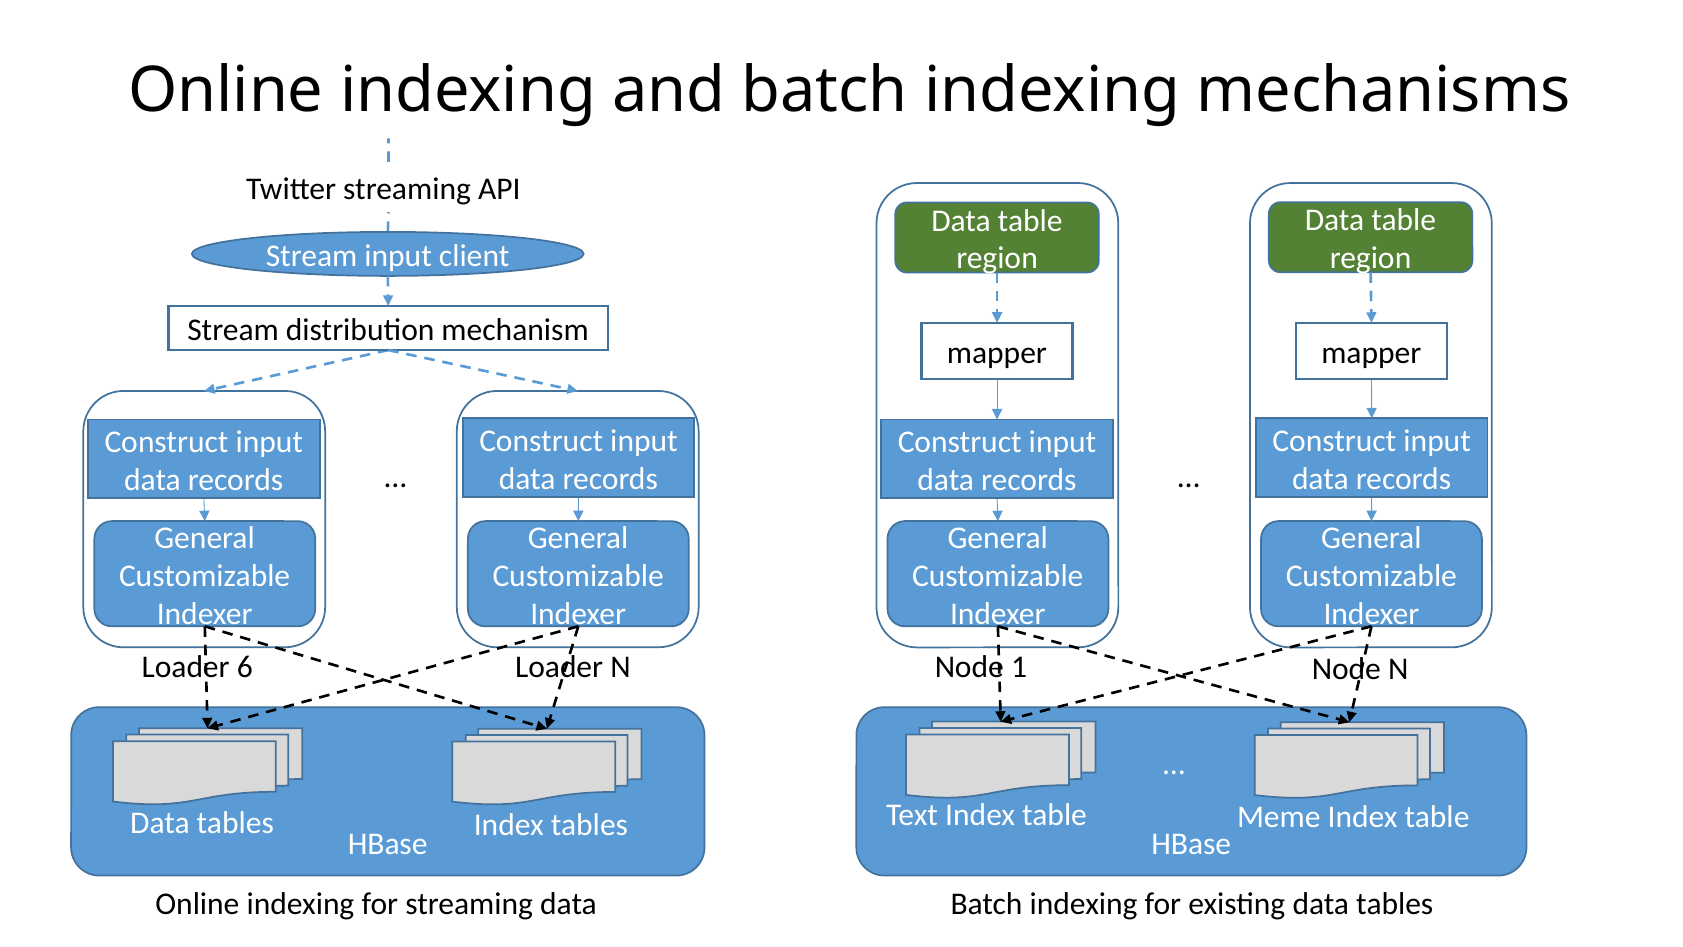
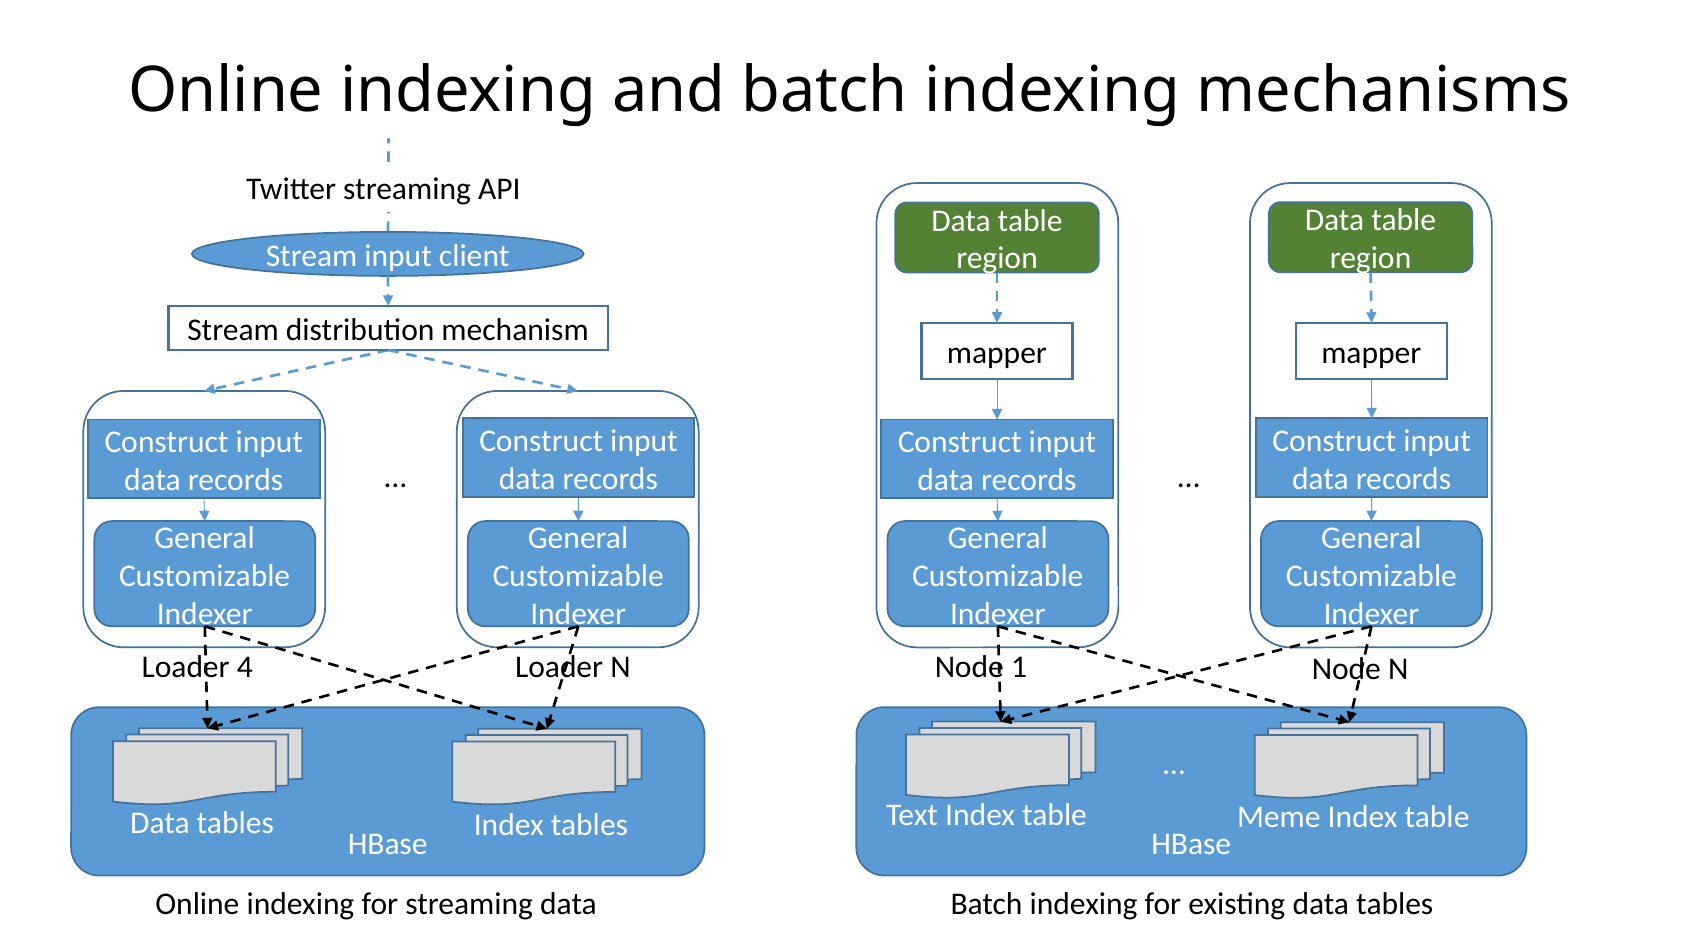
6: 6 -> 4
